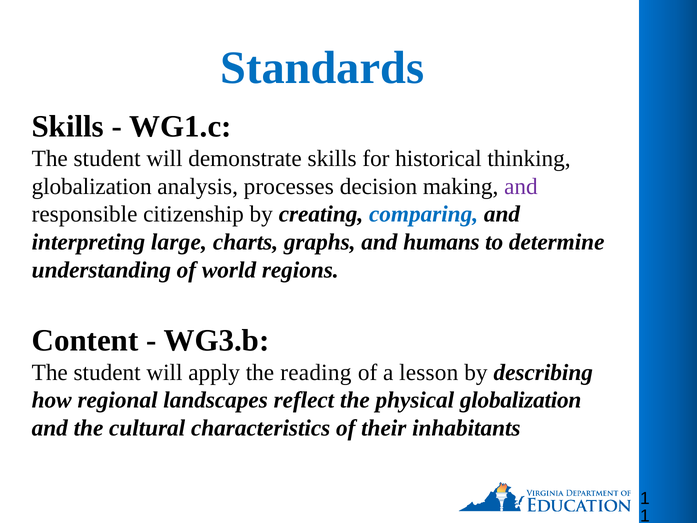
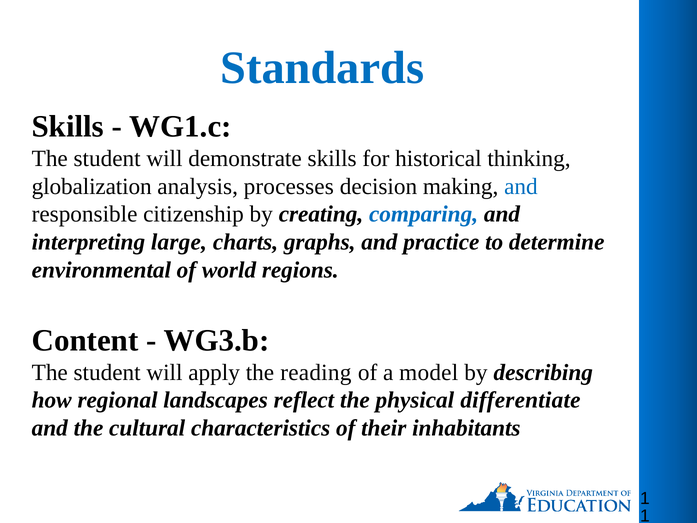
and at (521, 186) colour: purple -> blue
humans: humans -> practice
understanding: understanding -> environmental
lesson: lesson -> model
physical globalization: globalization -> differentiate
